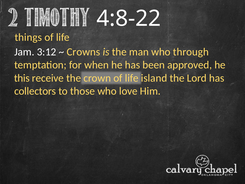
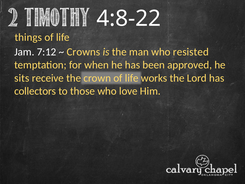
3:12: 3:12 -> 7:12
through: through -> resisted
this: this -> sits
island: island -> works
